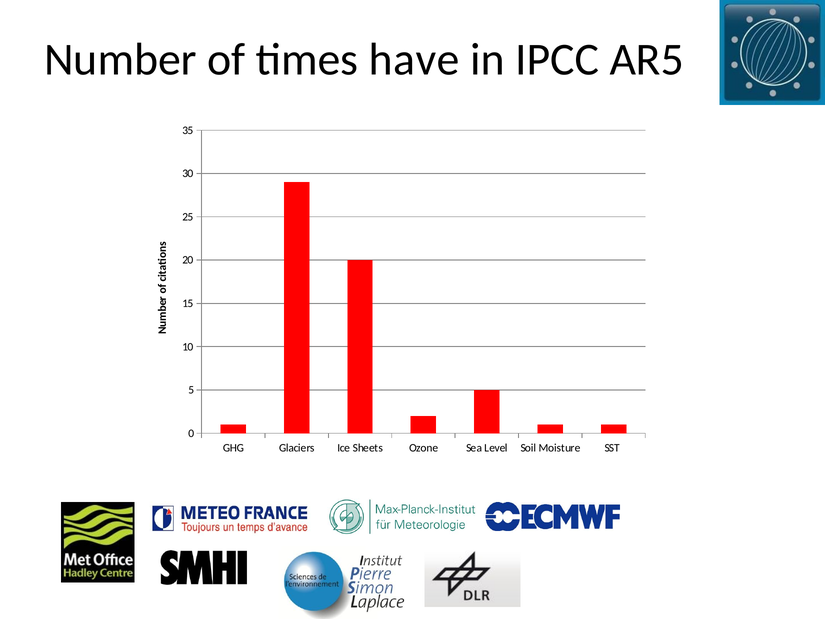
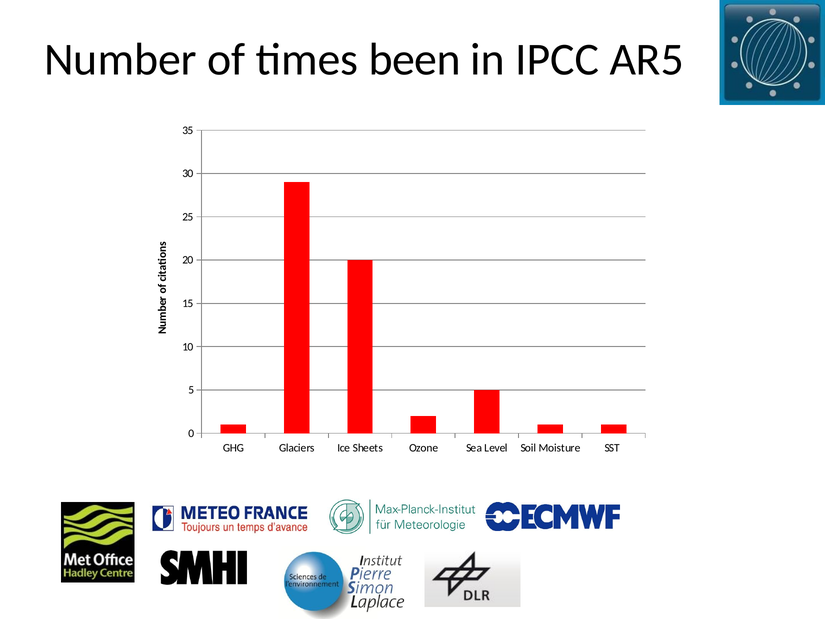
have: have -> been
